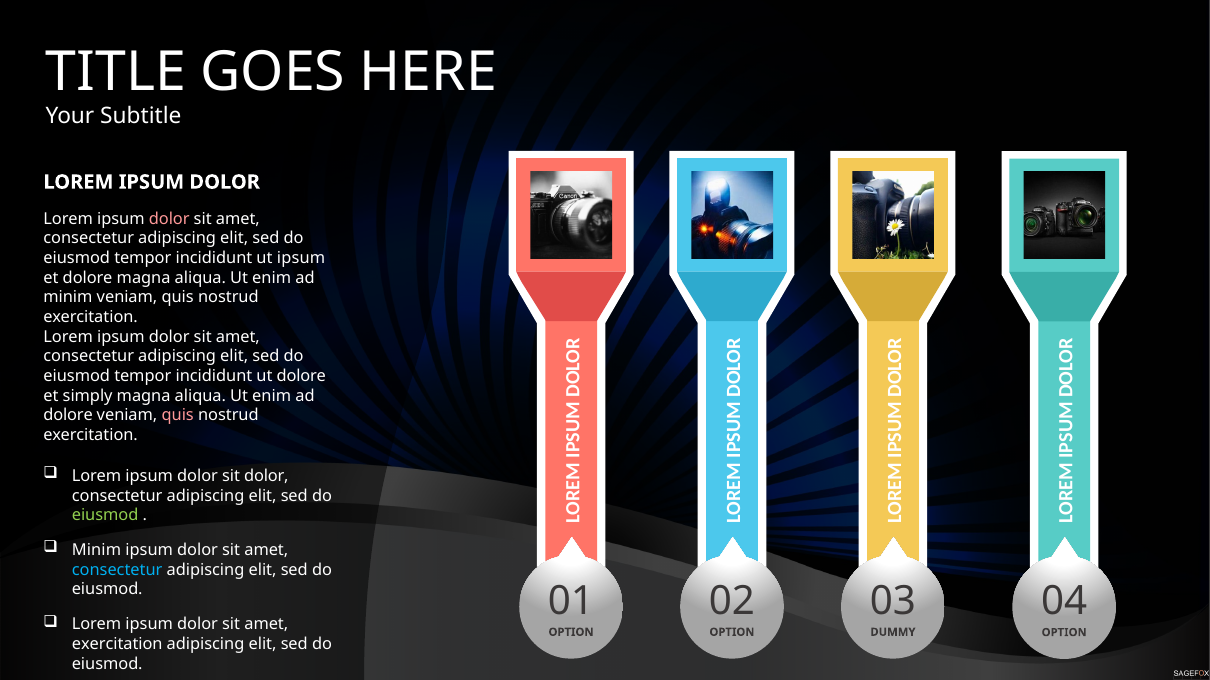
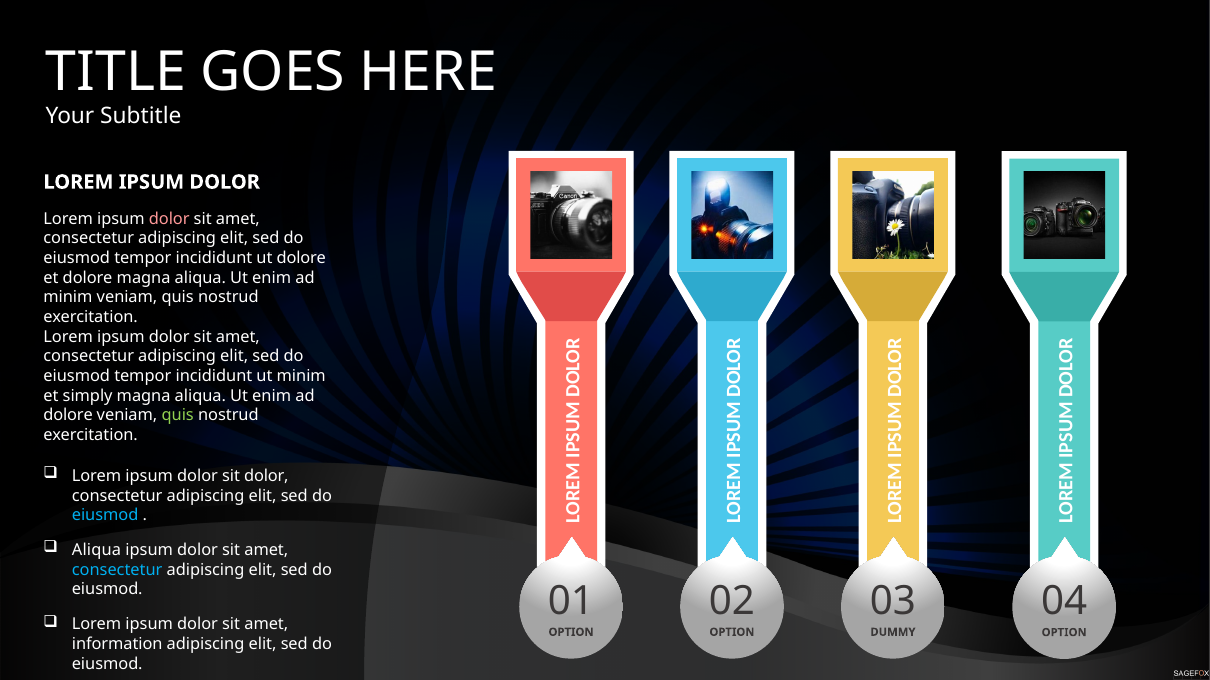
ut ipsum: ipsum -> dolore
ut dolore: dolore -> minim
quis at (178, 416) colour: pink -> light green
eiusmod at (105, 516) colour: light green -> light blue
Minim at (96, 551): Minim -> Aliqua
exercitation at (117, 645): exercitation -> information
